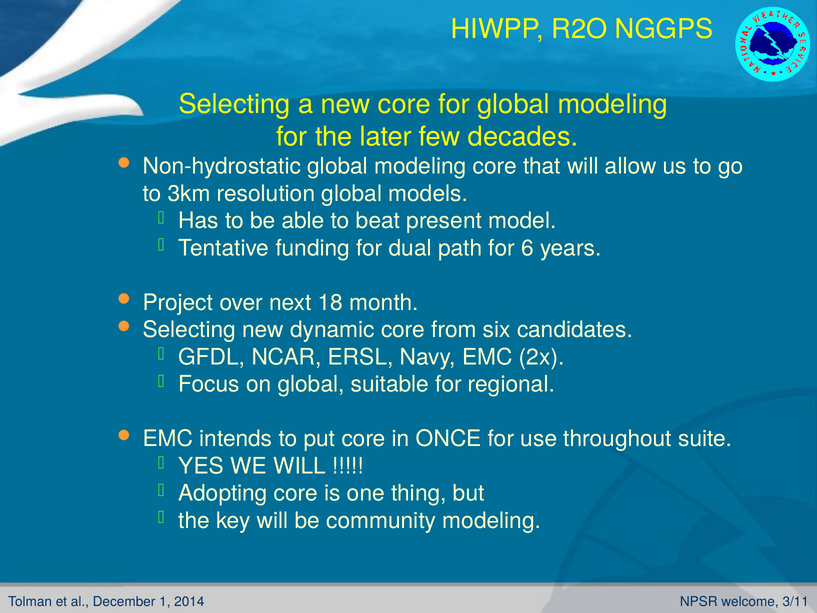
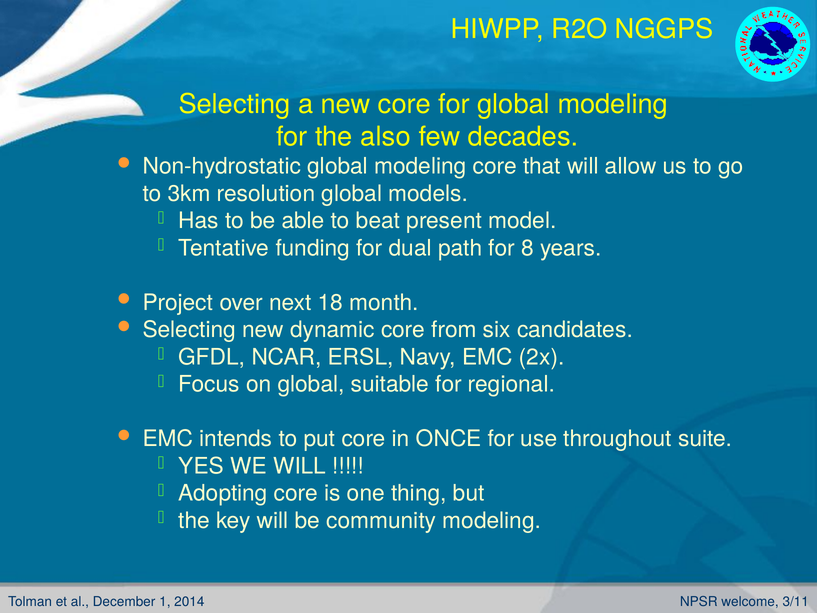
later: later -> also
6: 6 -> 8
